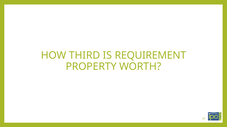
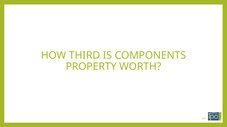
REQUIREMENT: REQUIREMENT -> COMPONENTS
